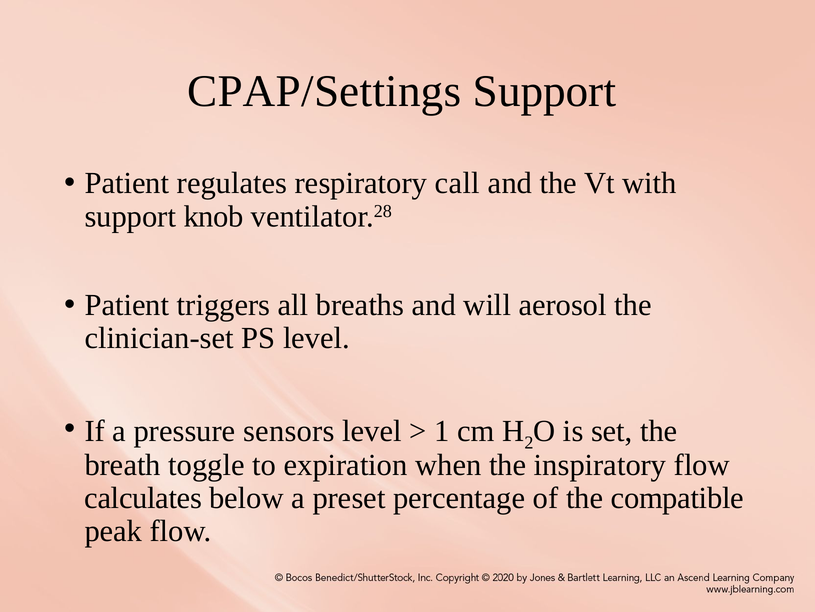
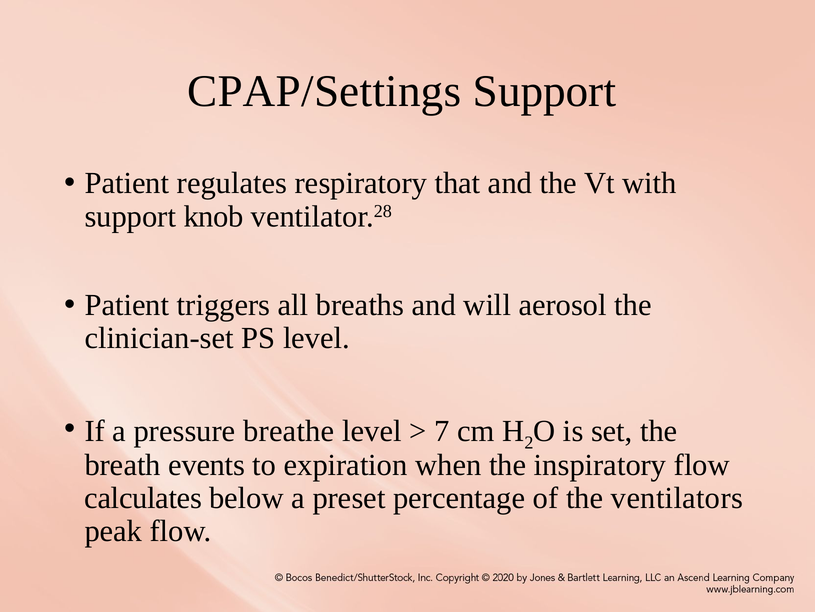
call: call -> that
sensors: sensors -> breathe
1: 1 -> 7
toggle: toggle -> events
compatible: compatible -> ventilators
